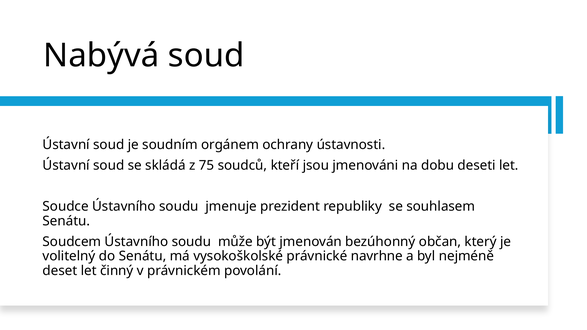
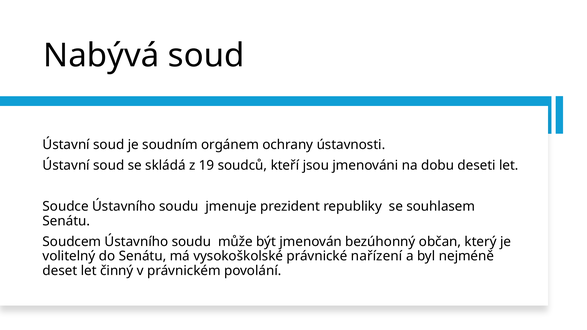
75: 75 -> 19
navrhne: navrhne -> nařízení
